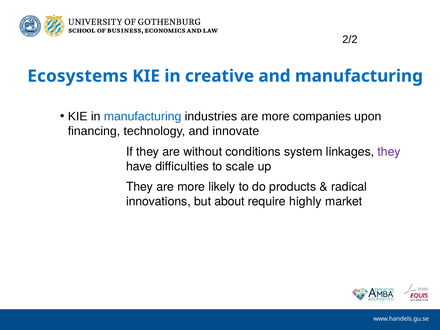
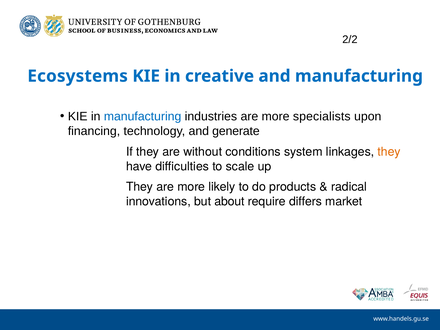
companies: companies -> specialists
innovate: innovate -> generate
they at (389, 152) colour: purple -> orange
highly: highly -> differs
